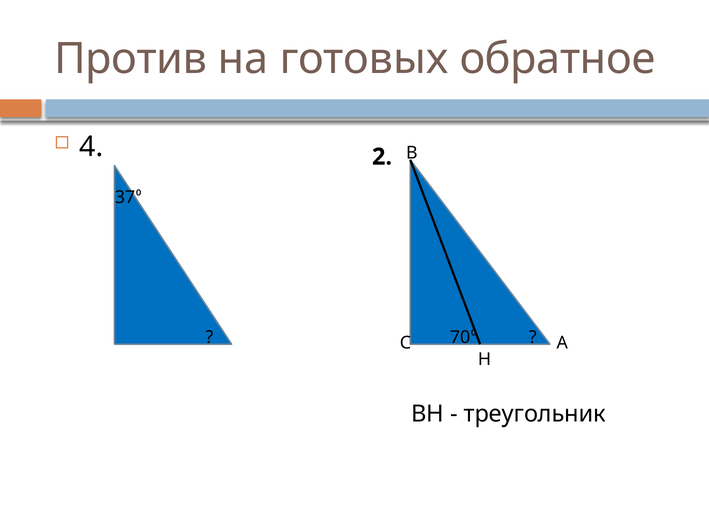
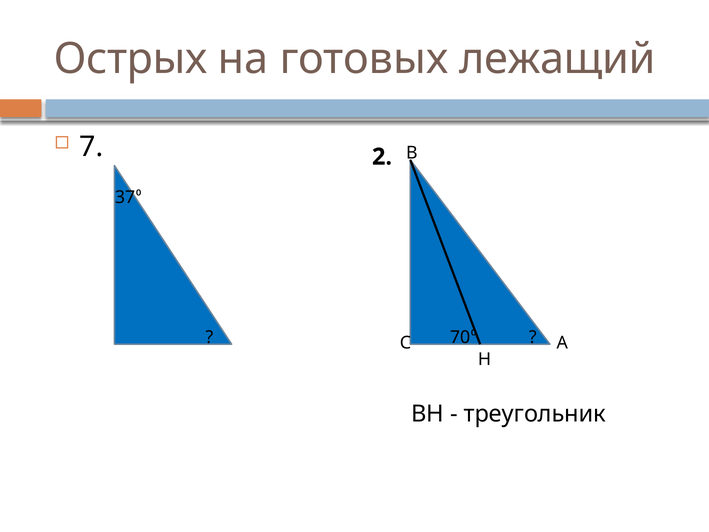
Против: Против -> Острых
обратное: обратное -> лежащий
4: 4 -> 7
